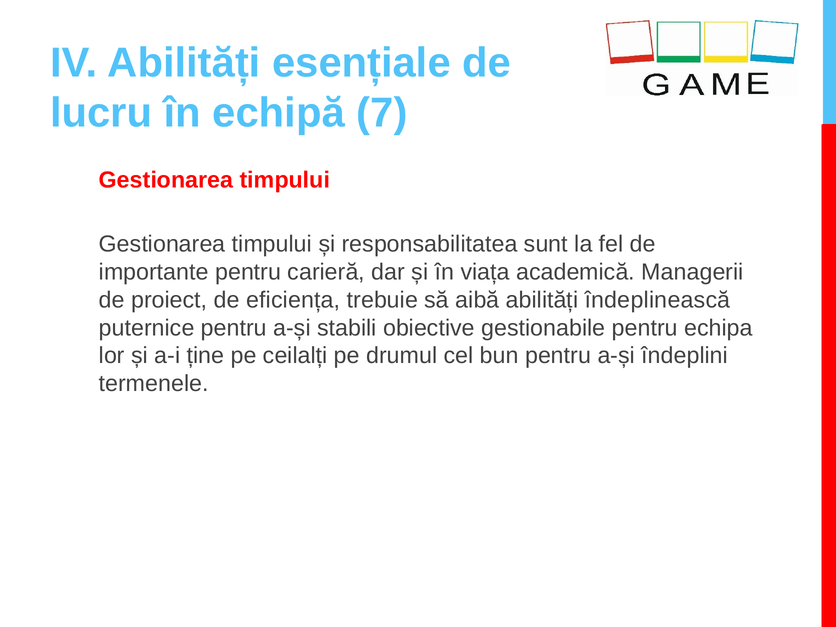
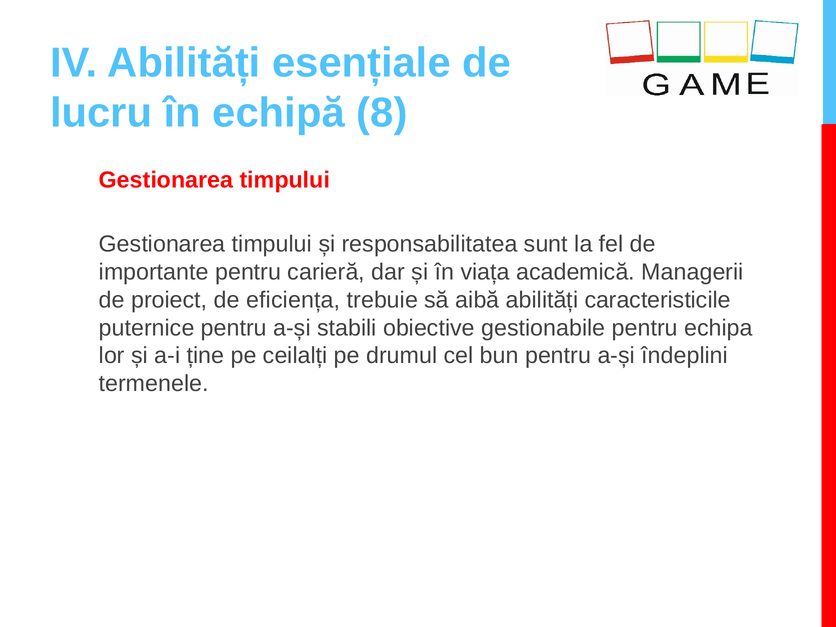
7: 7 -> 8
îndeplinească: îndeplinească -> caracteristicile
